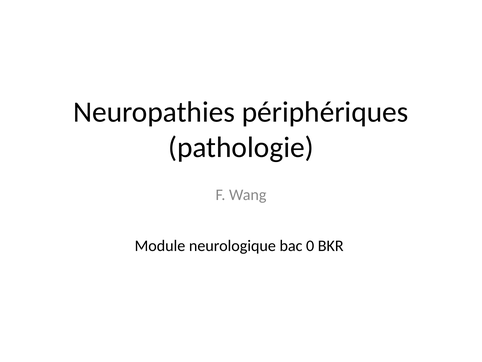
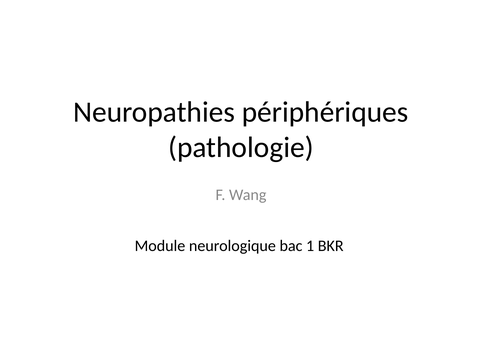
0: 0 -> 1
